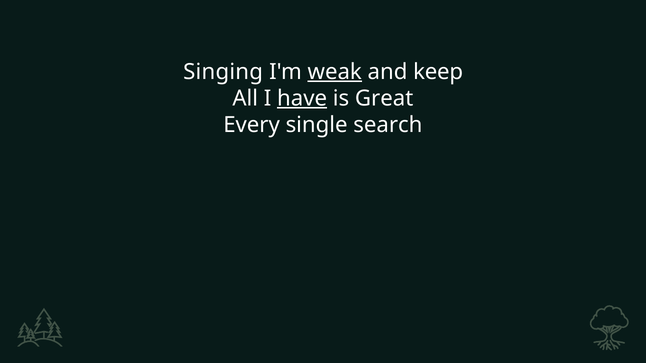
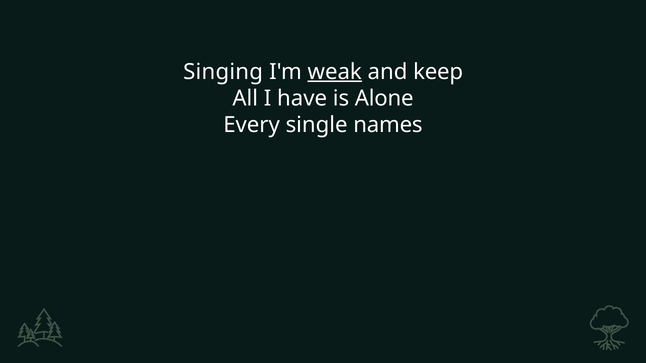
have underline: present -> none
Great: Great -> Alone
search: search -> names
